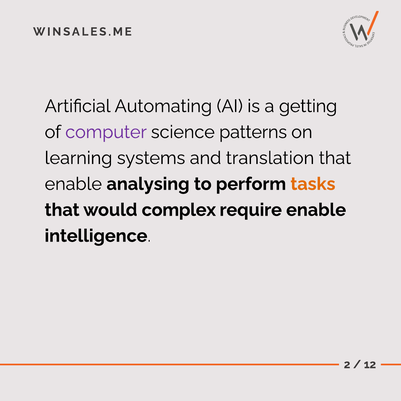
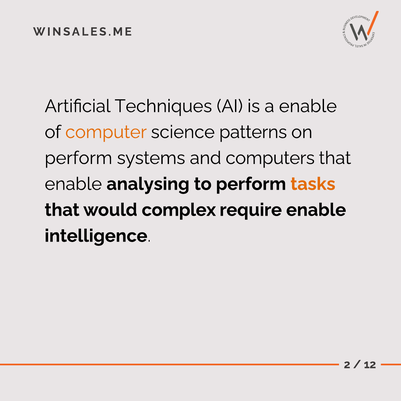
Automating: Automating -> Techniques
a getting: getting -> enable
computer colour: purple -> orange
learning at (79, 158): learning -> perform
translation: translation -> computers
